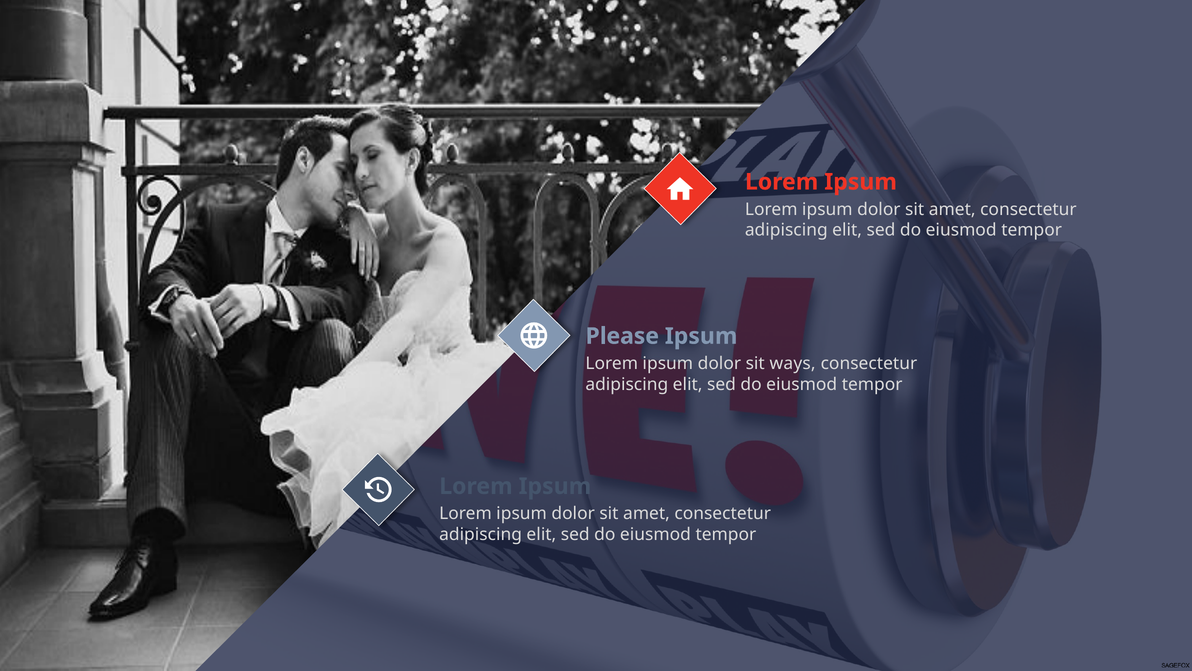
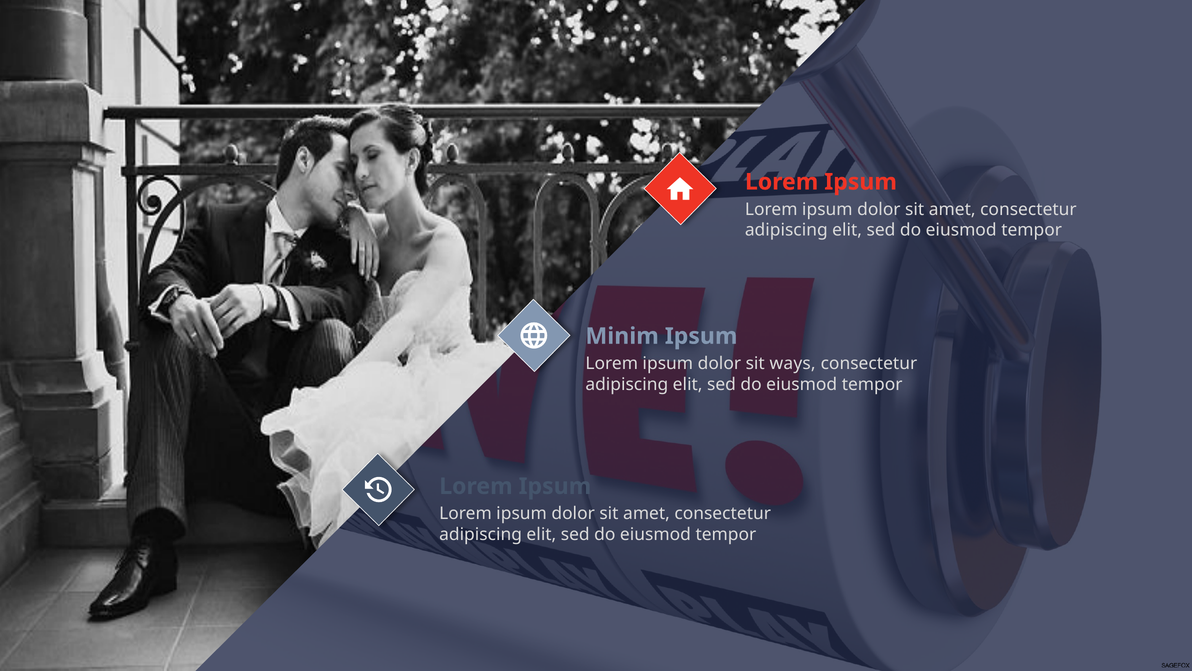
Please: Please -> Minim
